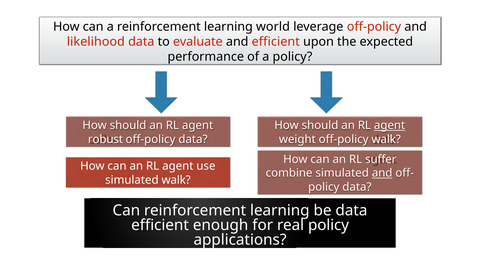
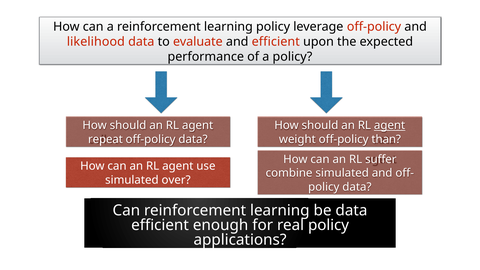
learning world: world -> policy
robust: robust -> repeat
off-policy walk: walk -> than
and at (382, 173) underline: present -> none
simulated walk: walk -> over
